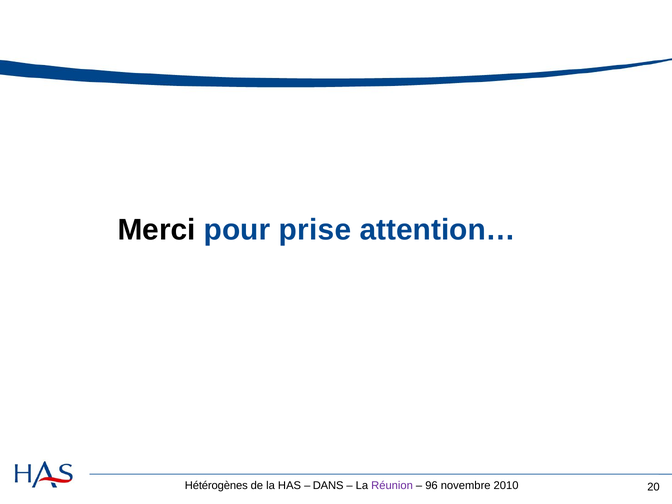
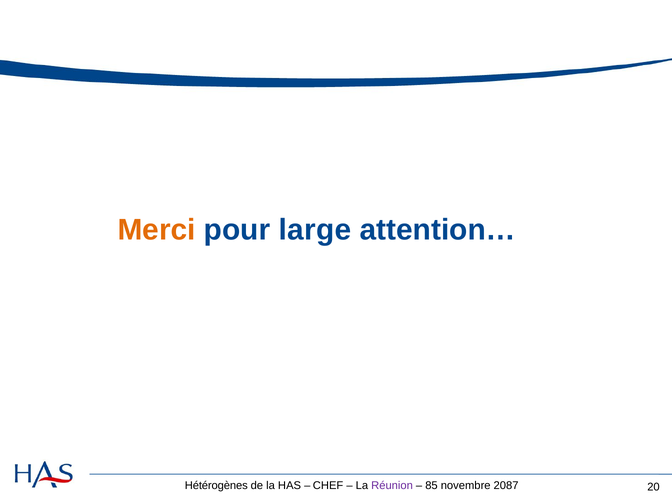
Merci colour: black -> orange
prise: prise -> large
DANS: DANS -> CHEF
96: 96 -> 85
2010: 2010 -> 2087
